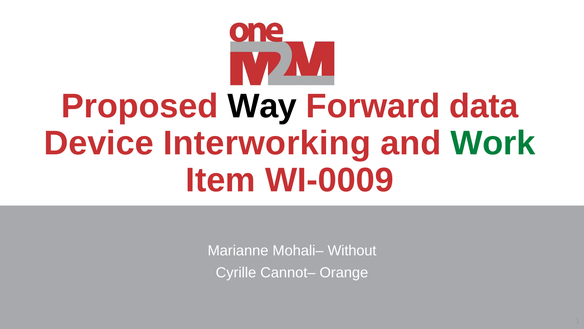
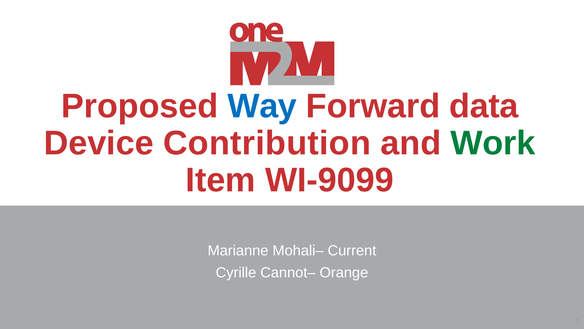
Way colour: black -> blue
Interworking: Interworking -> Contribution
WI-0009: WI-0009 -> WI-9099
Without: Without -> Current
